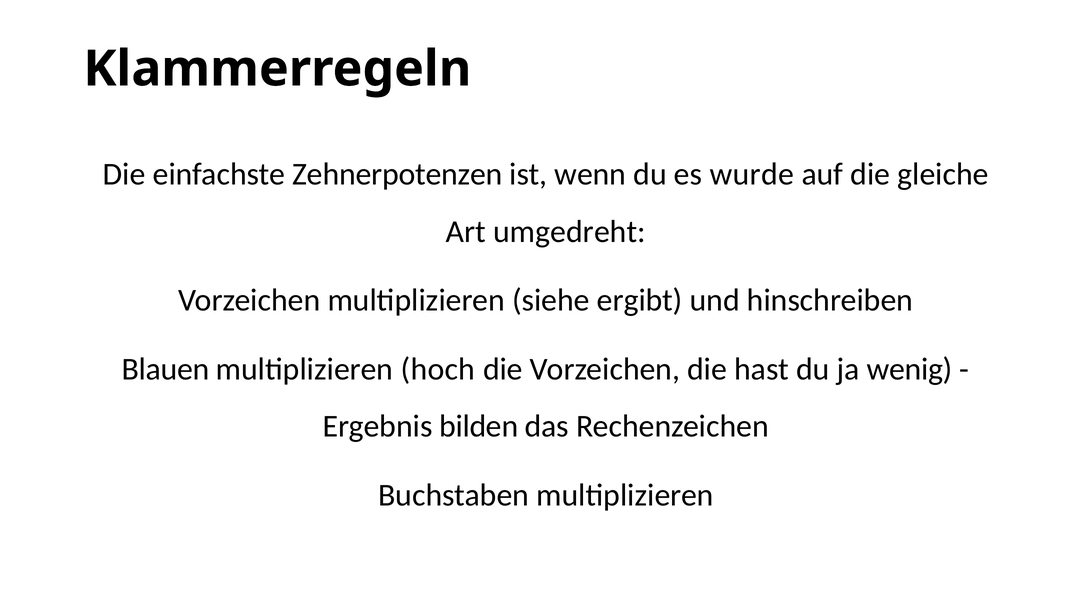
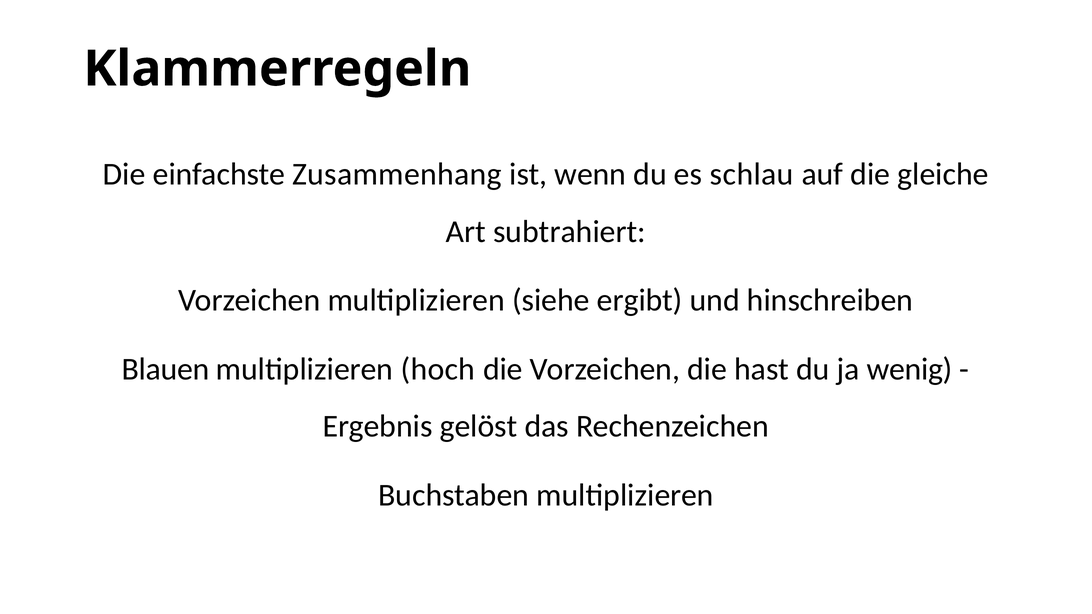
Zehnerpotenzen: Zehnerpotenzen -> Zusammenhang
wurde: wurde -> schlau
umgedreht: umgedreht -> subtrahiert
bilden: bilden -> gelöst
